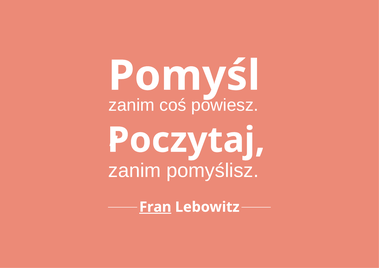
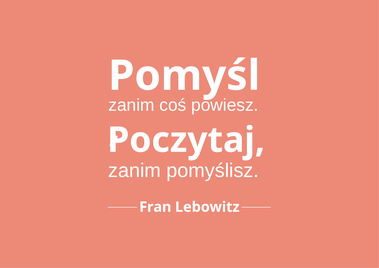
Fran underline: present -> none
